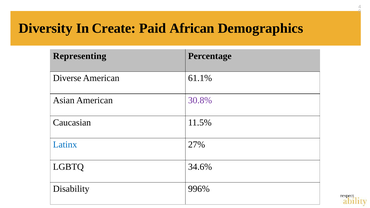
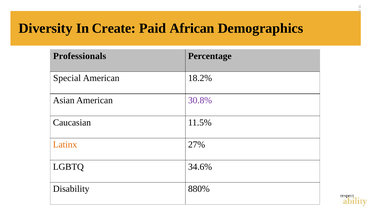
Representing: Representing -> Professionals
Diverse: Diverse -> Special
61.1%: 61.1% -> 18.2%
Latinx colour: blue -> orange
996%: 996% -> 880%
